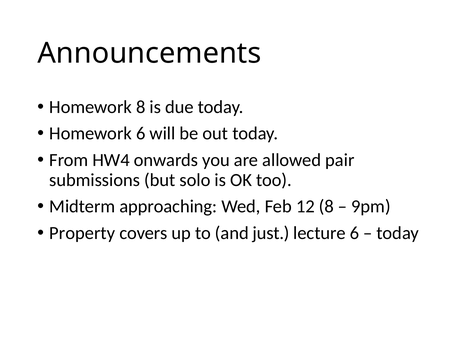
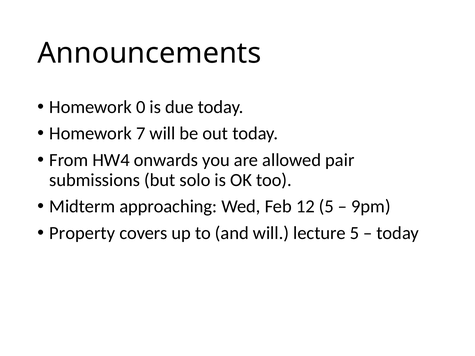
Homework 8: 8 -> 0
Homework 6: 6 -> 7
12 8: 8 -> 5
and just: just -> will
lecture 6: 6 -> 5
